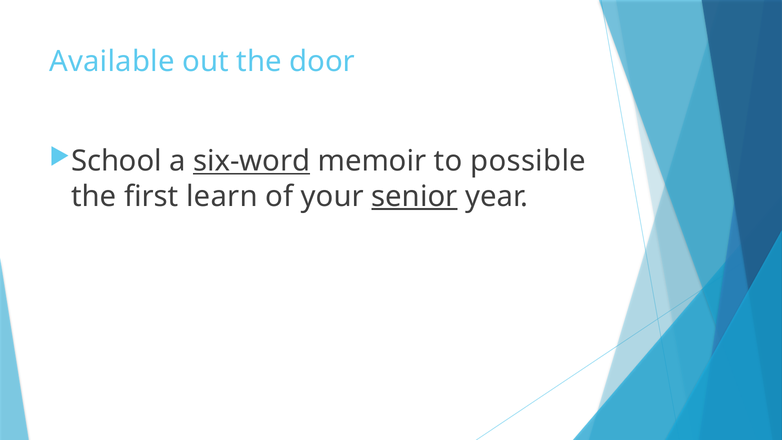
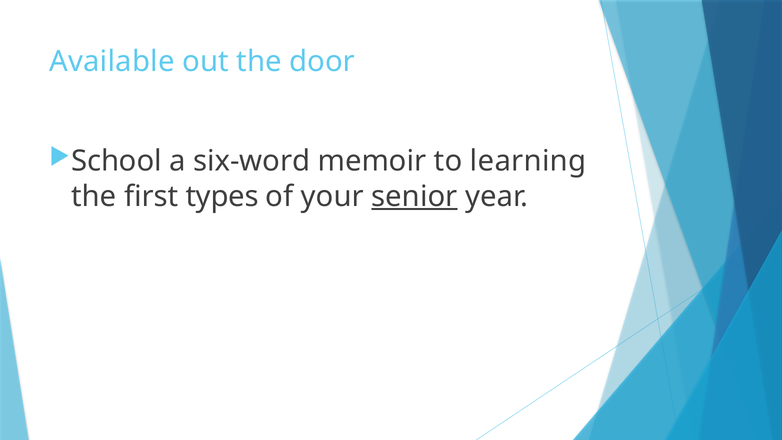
six-word underline: present -> none
possible: possible -> learning
learn: learn -> types
